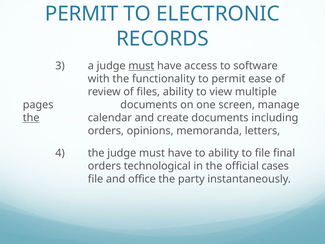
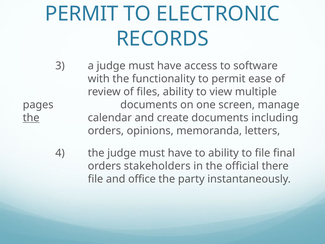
must at (141, 66) underline: present -> none
technological: technological -> stakeholders
cases: cases -> there
